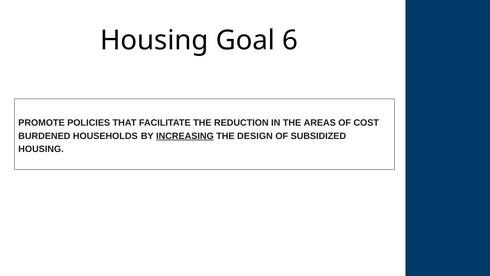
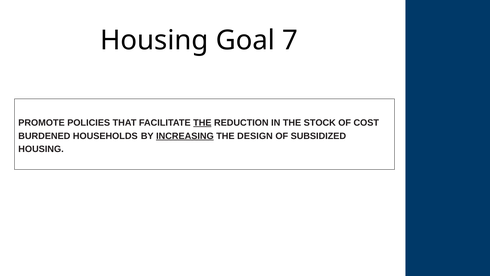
6: 6 -> 7
THE at (202, 123) underline: none -> present
AREAS: AREAS -> STOCK
